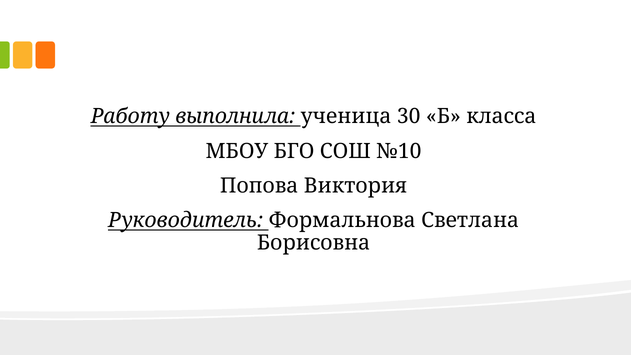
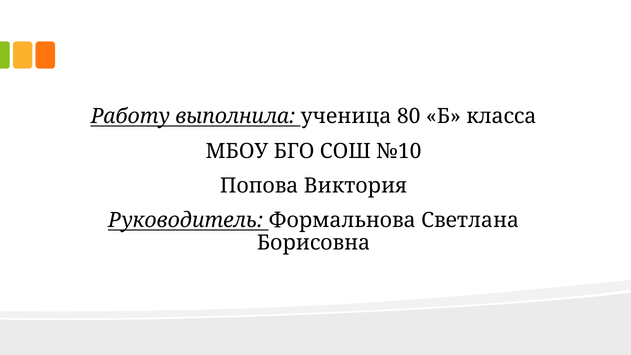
30: 30 -> 80
